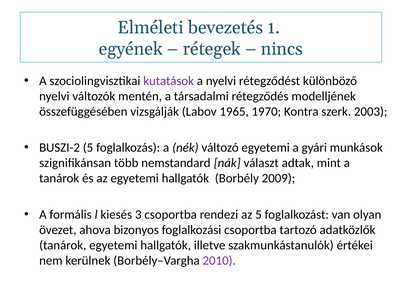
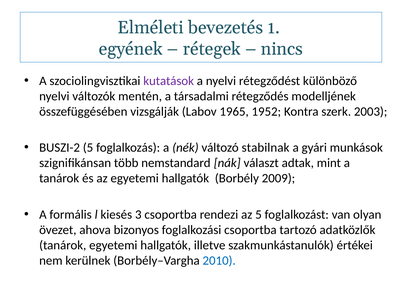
1970: 1970 -> 1952
változó egyetemi: egyetemi -> stabilnak
2010 colour: purple -> blue
